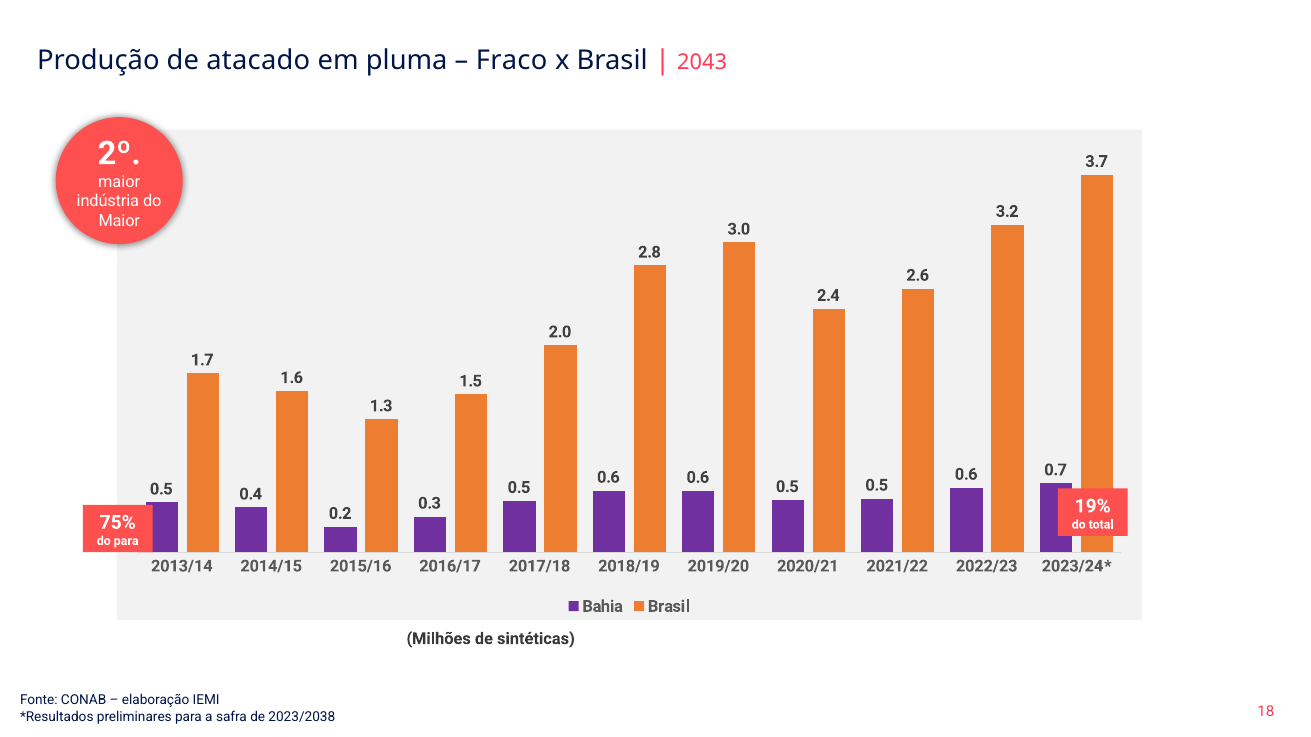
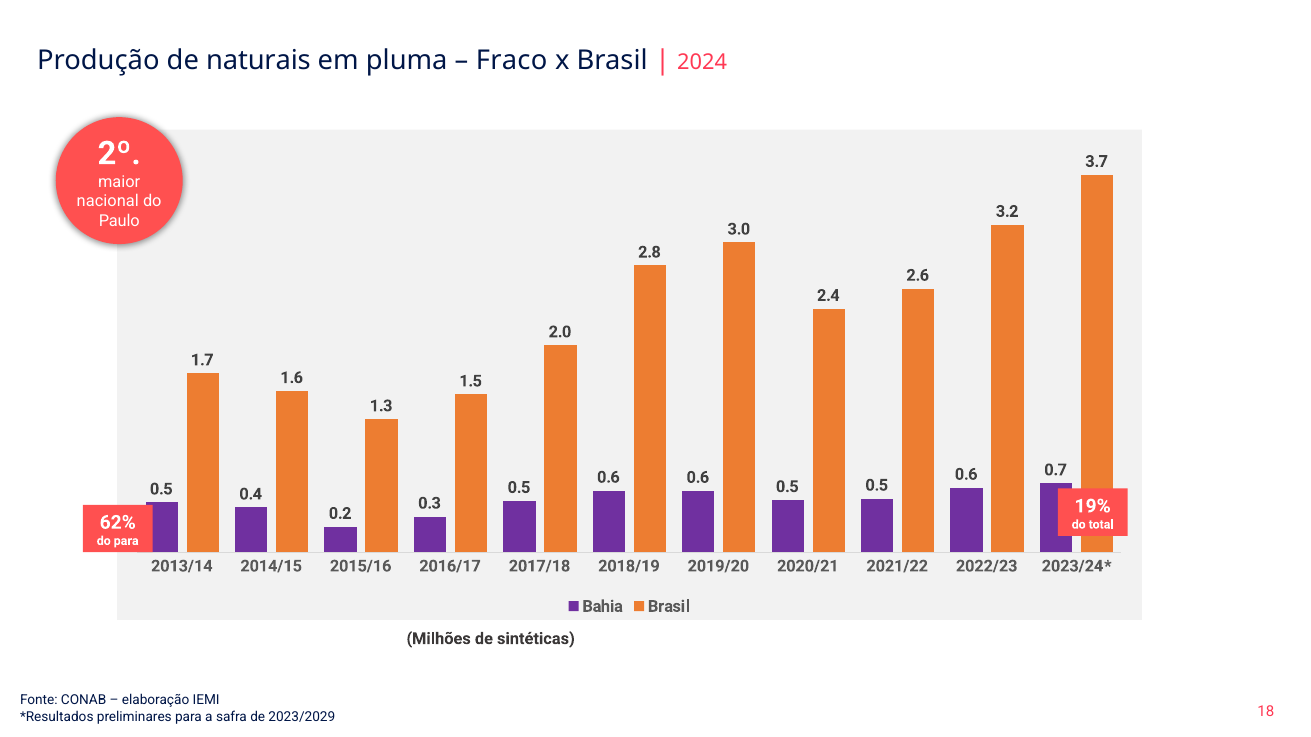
atacado: atacado -> naturais
2043: 2043 -> 2024
indústria: indústria -> nacional
Maior at (119, 221): Maior -> Paulo
75%: 75% -> 62%
2023/2038: 2023/2038 -> 2023/2029
